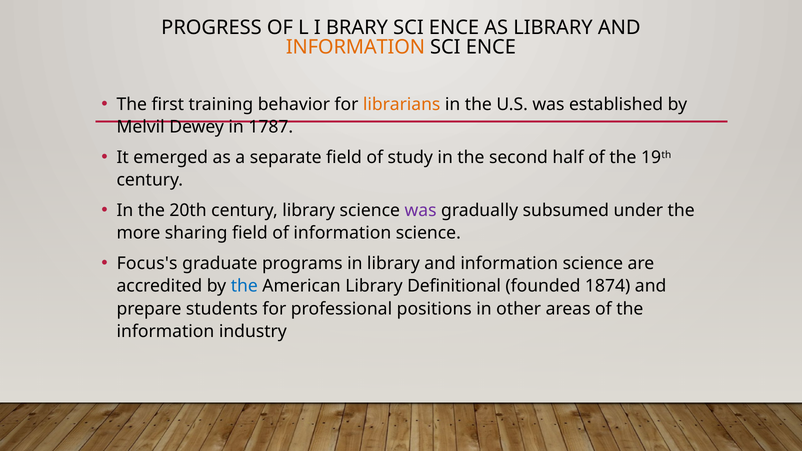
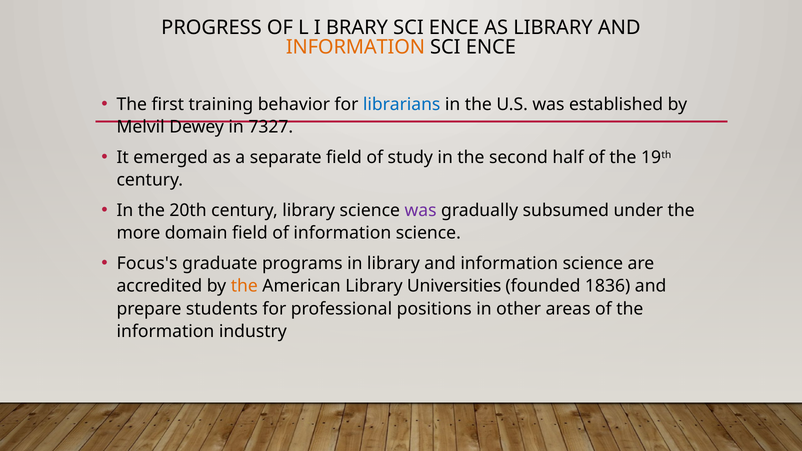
librarians colour: orange -> blue
1787: 1787 -> 7327
sharing: sharing -> domain
the at (244, 286) colour: blue -> orange
Definitional: Definitional -> Universities
1874: 1874 -> 1836
